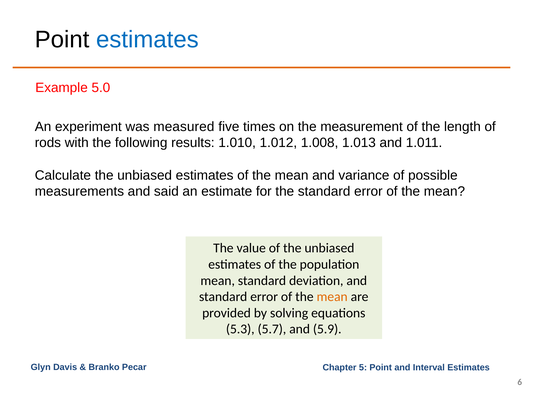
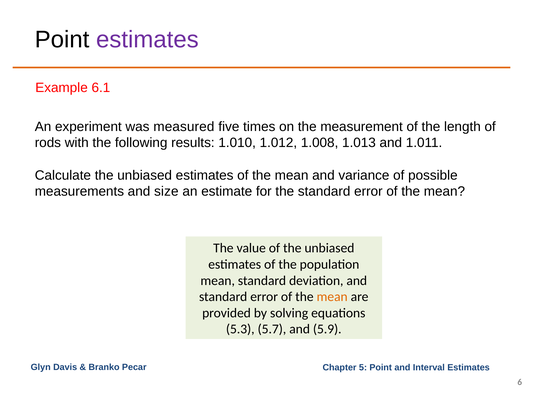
estimates at (148, 40) colour: blue -> purple
5.0: 5.0 -> 6.1
said: said -> size
